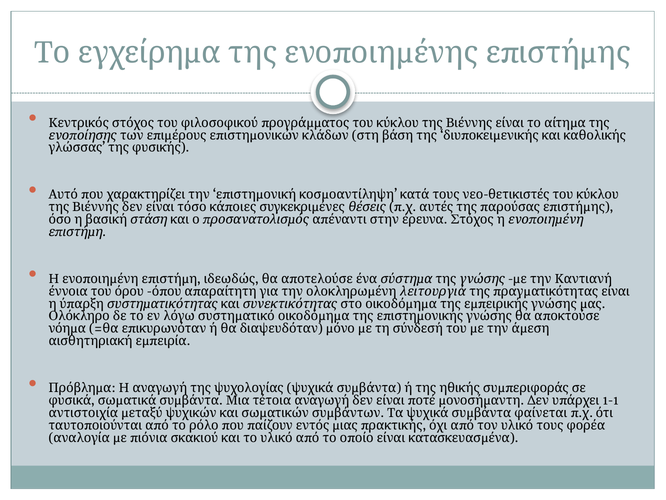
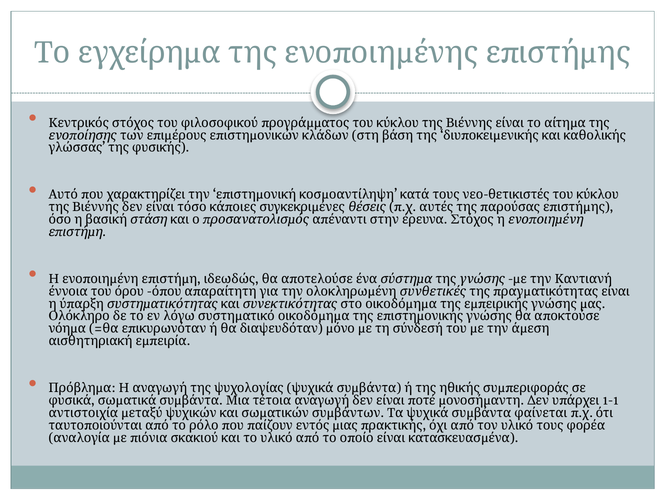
λειτουργιά: λειτουργιά -> συνθετικές
